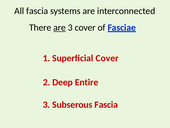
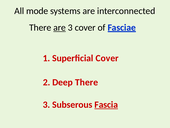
All fascia: fascia -> mode
Deep Entire: Entire -> There
Fascia at (106, 104) underline: none -> present
